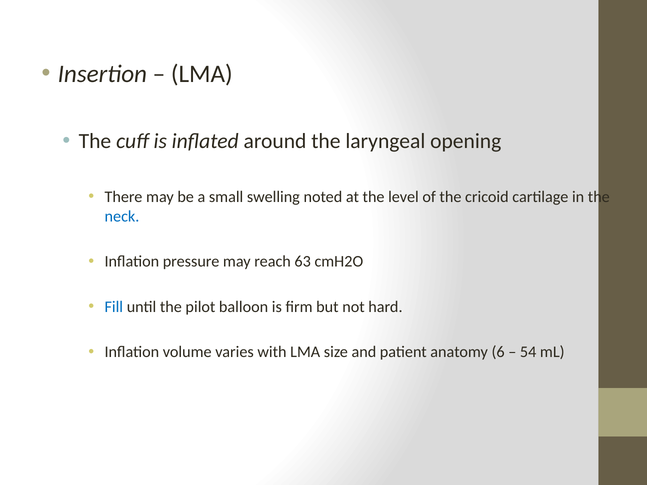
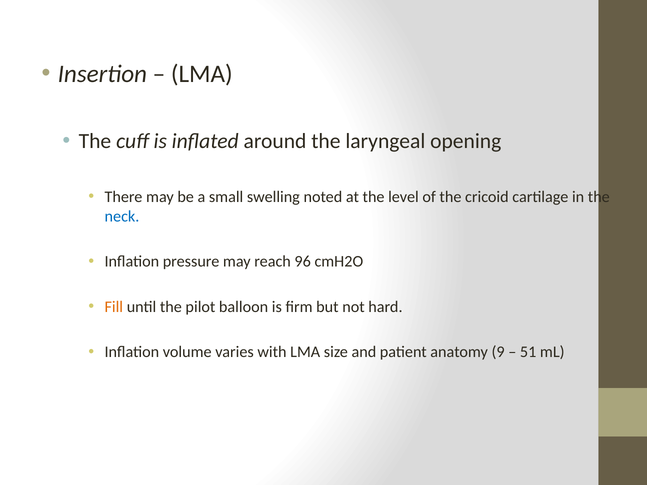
63: 63 -> 96
Fill colour: blue -> orange
6: 6 -> 9
54: 54 -> 51
